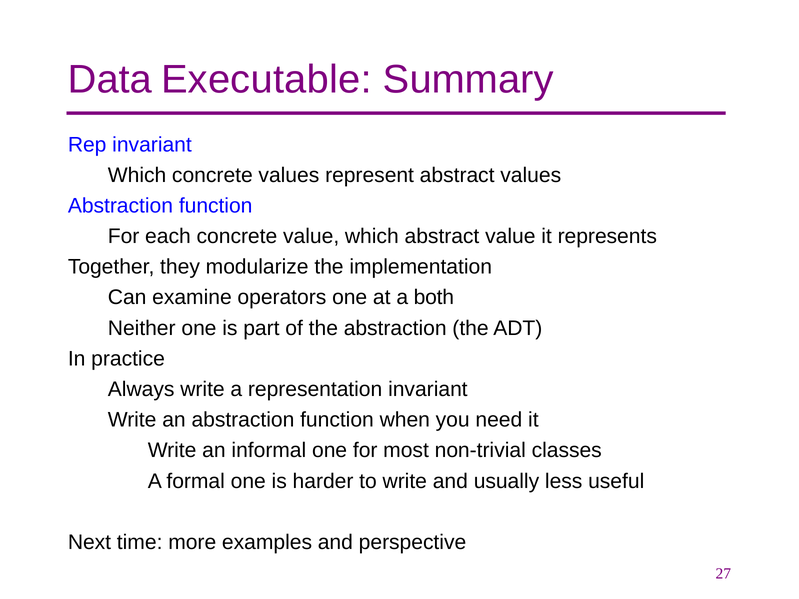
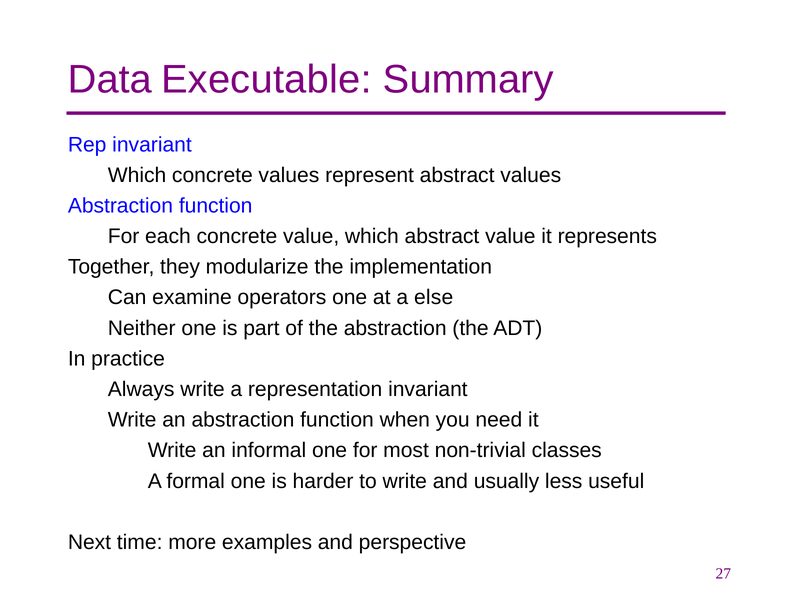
both: both -> else
